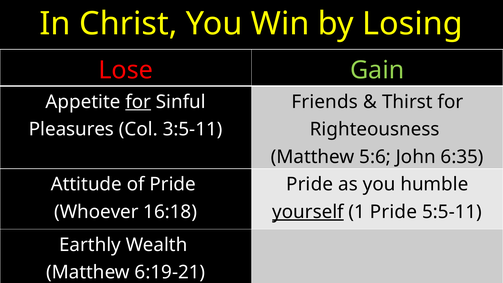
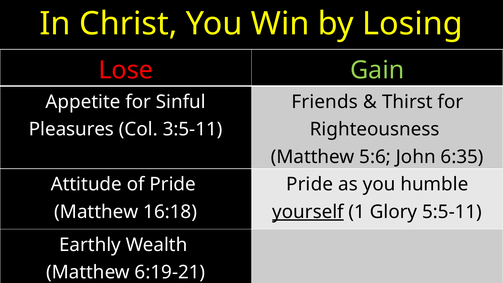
for at (138, 102) underline: present -> none
Whoever at (96, 212): Whoever -> Matthew
1 Pride: Pride -> Glory
